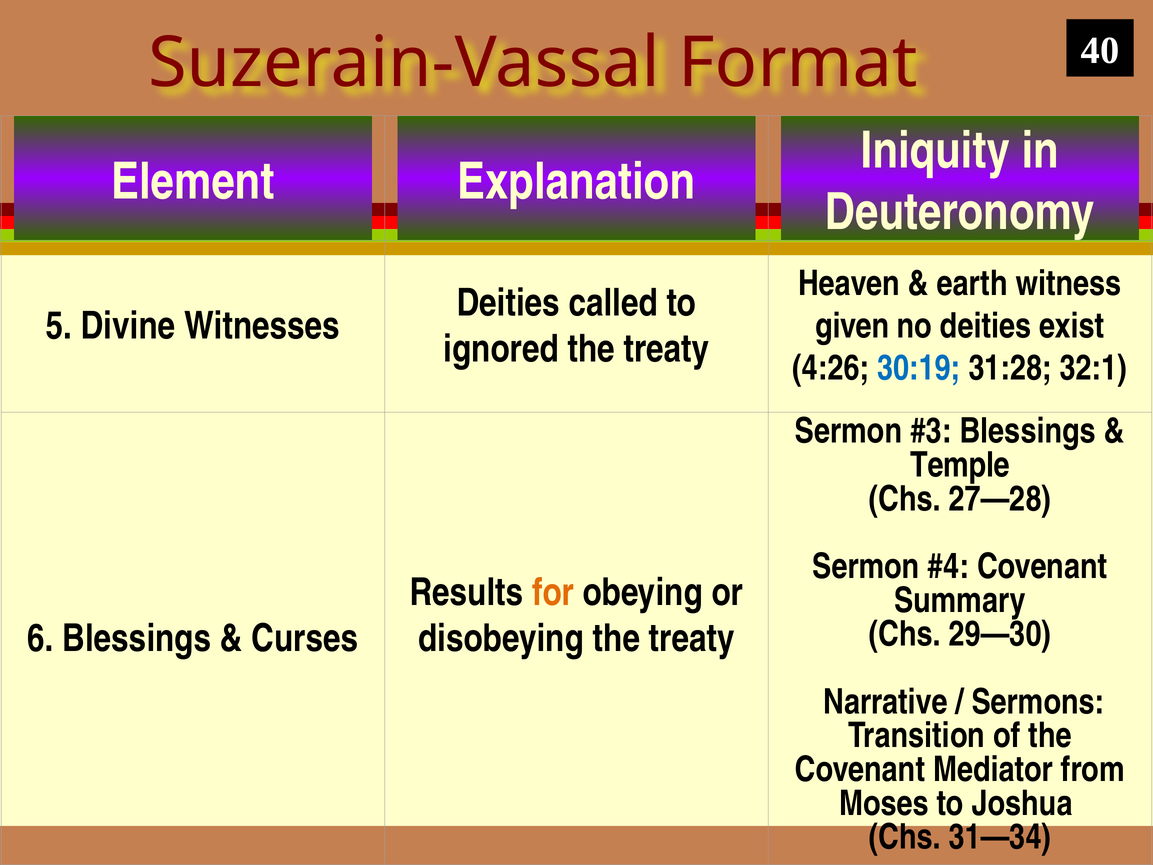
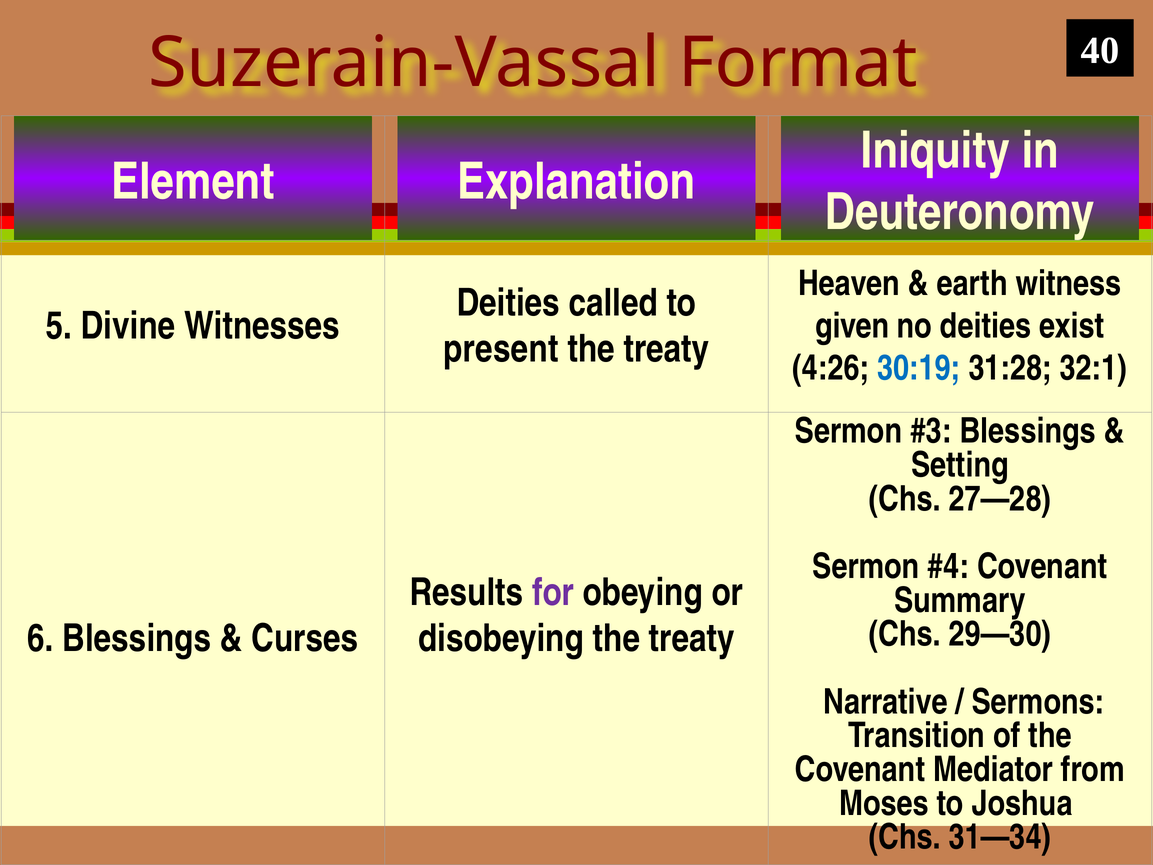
ignored: ignored -> present
Temple: Temple -> Setting
for colour: orange -> purple
